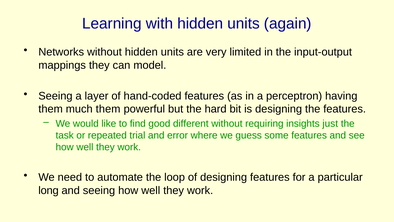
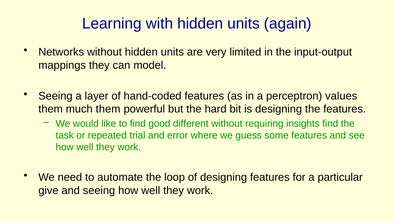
having: having -> values
insights just: just -> find
long: long -> give
